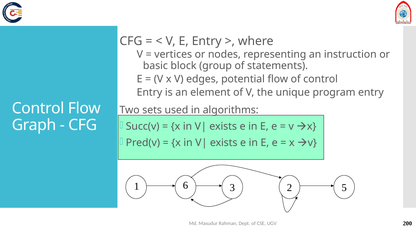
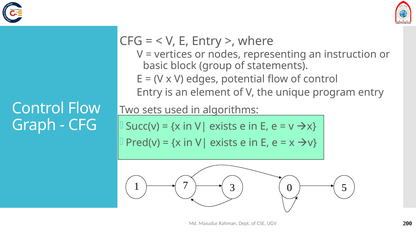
6: 6 -> 7
2: 2 -> 0
